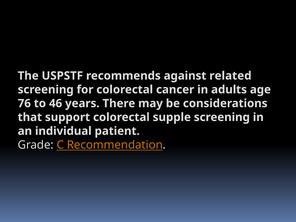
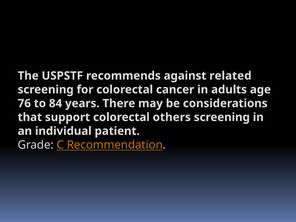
46: 46 -> 84
supple: supple -> others
